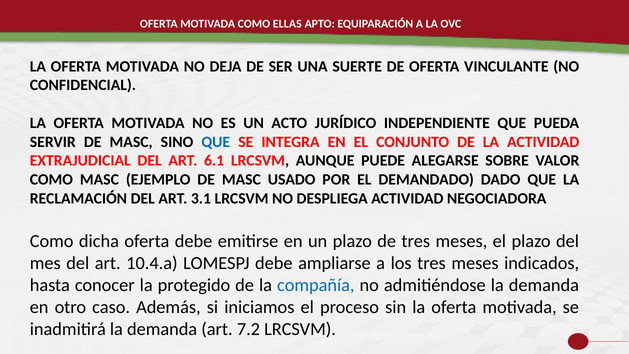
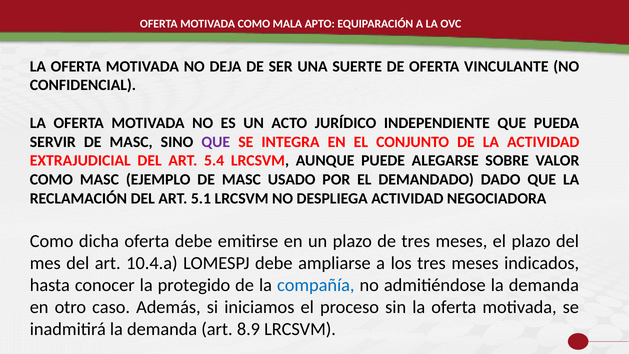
ELLAS: ELLAS -> MALA
QUE at (216, 142) colour: blue -> purple
6.1: 6.1 -> 5.4
3.1: 3.1 -> 5.1
7.2: 7.2 -> 8.9
